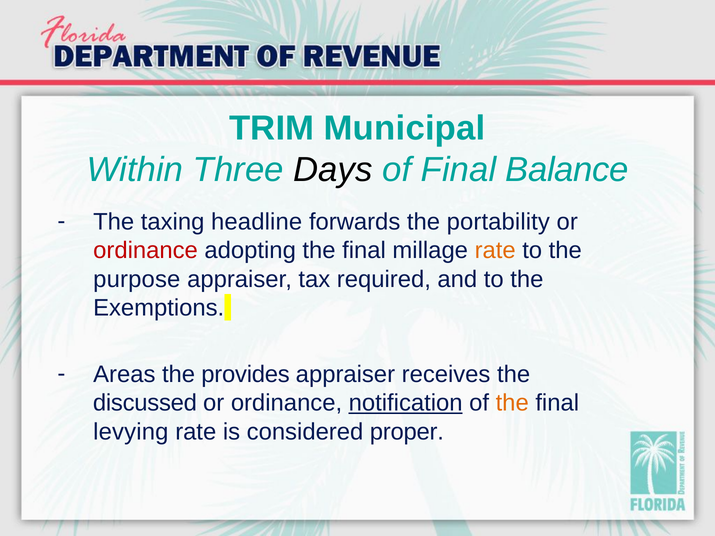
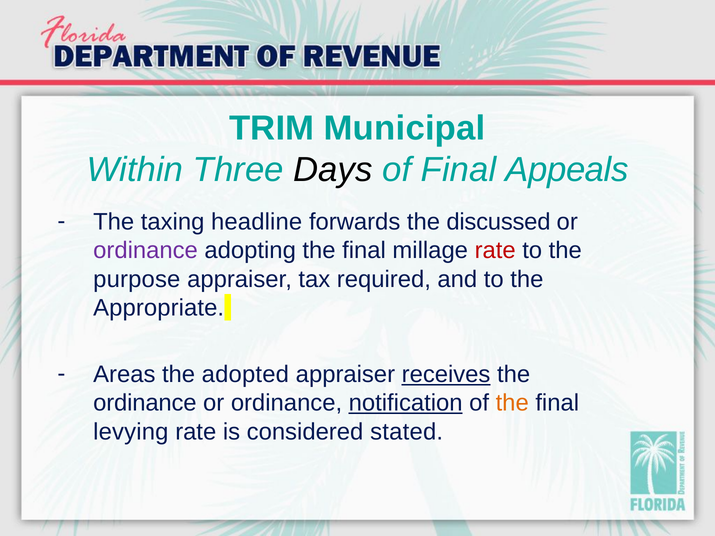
Balance: Balance -> Appeals
portability: portability -> discussed
ordinance at (146, 251) colour: red -> purple
rate at (495, 251) colour: orange -> red
Exemptions: Exemptions -> Appropriate
provides: provides -> adopted
receives underline: none -> present
discussed at (145, 403): discussed -> ordinance
proper: proper -> stated
